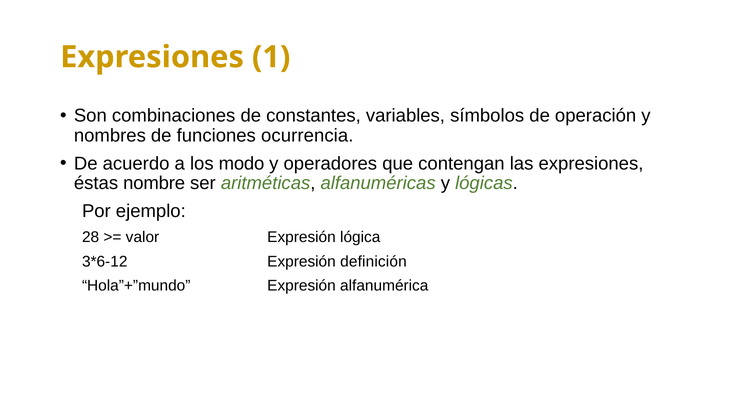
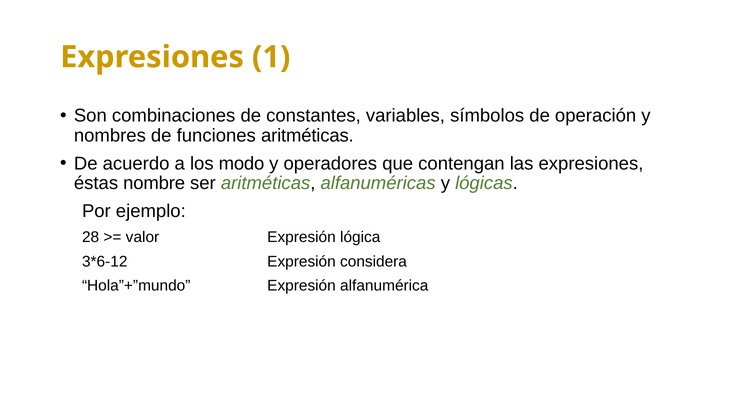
funciones ocurrencia: ocurrencia -> aritméticas
definición: definición -> considera
